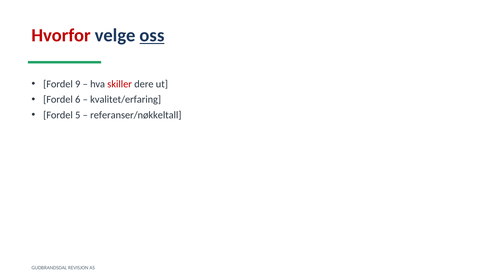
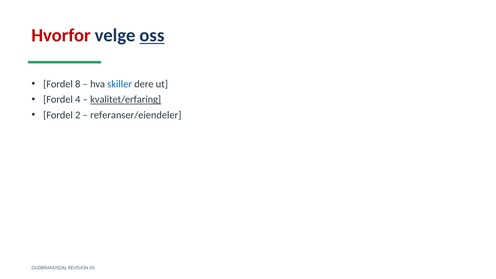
9: 9 -> 8
skiller colour: red -> blue
6: 6 -> 4
kvalitet/erfaring underline: none -> present
5: 5 -> 2
referanser/nøkkeltall: referanser/nøkkeltall -> referanser/eiendeler
